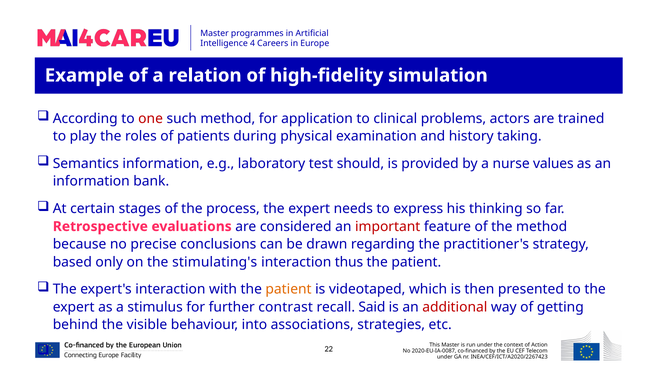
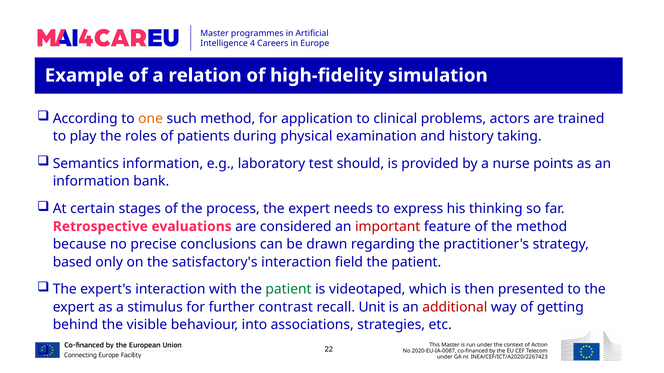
one colour: red -> orange
values: values -> points
stimulating's: stimulating's -> satisfactory's
thus: thus -> field
patient at (289, 290) colour: orange -> green
Said: Said -> Unit
